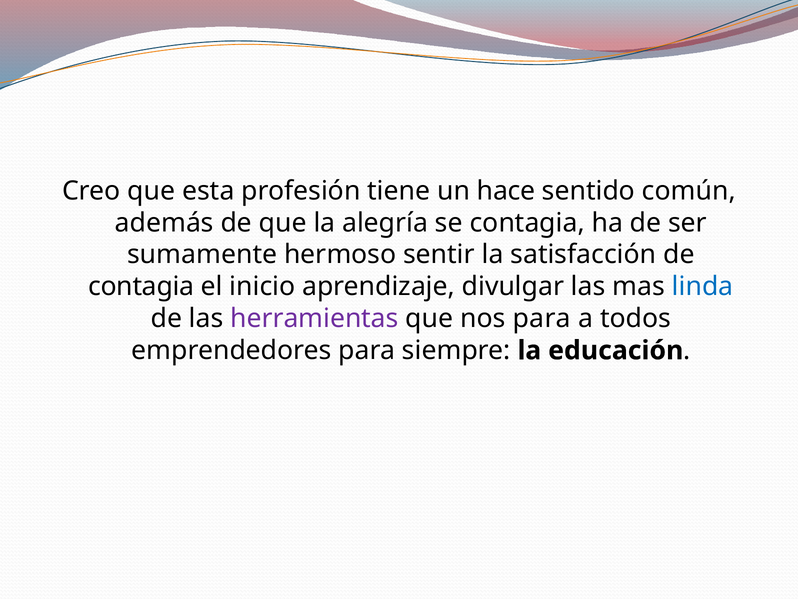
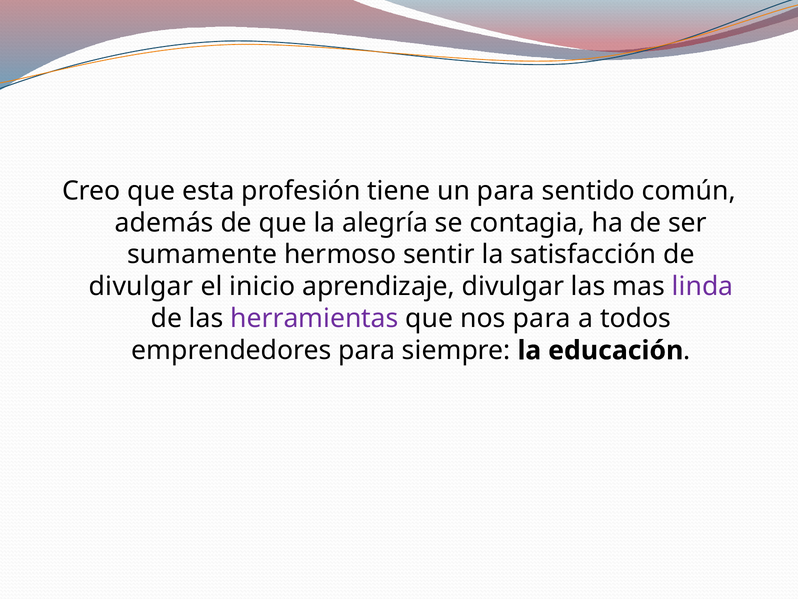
un hace: hace -> para
contagia at (141, 286): contagia -> divulgar
linda colour: blue -> purple
